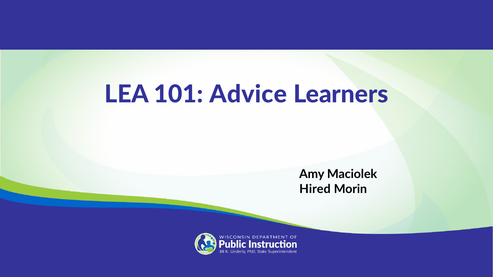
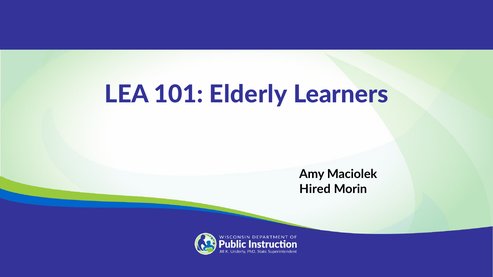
Advice: Advice -> Elderly
